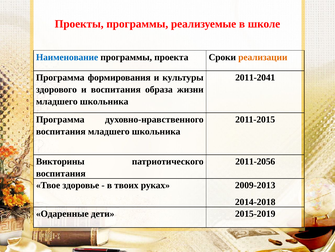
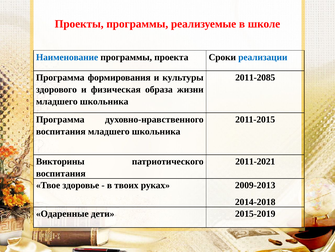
реализации colour: orange -> blue
2011-2041: 2011-2041 -> 2011-2085
и воспитания: воспитания -> физическая
2011-2056: 2011-2056 -> 2011-2021
